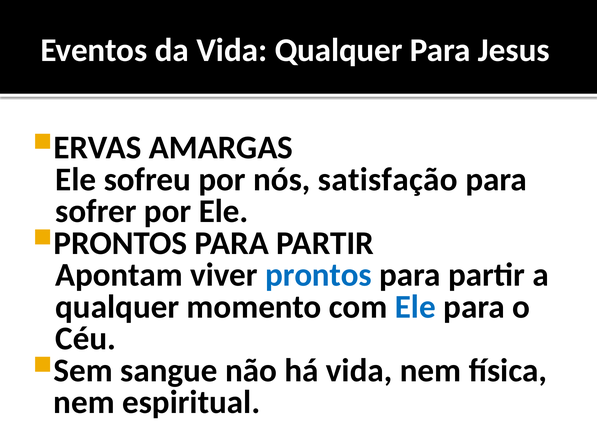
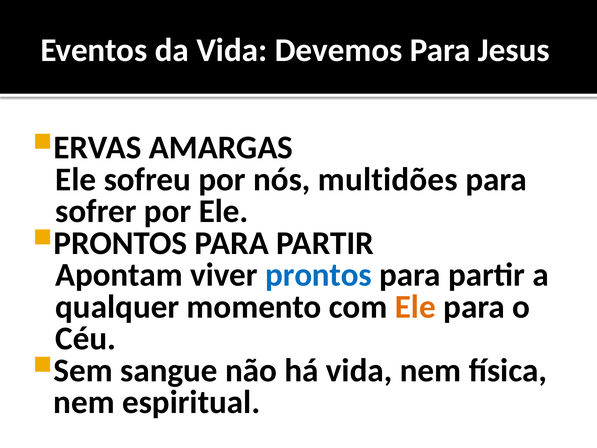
Vida Qualquer: Qualquer -> Devemos
satisfação: satisfação -> multidões
Ele at (415, 307) colour: blue -> orange
